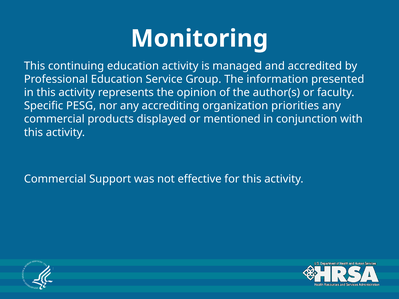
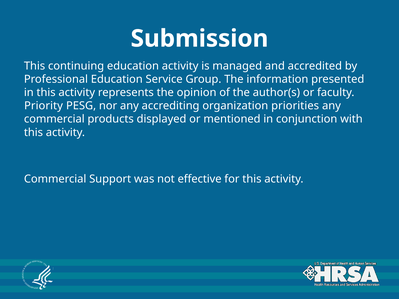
Monitoring: Monitoring -> Submission
Specific: Specific -> Priority
